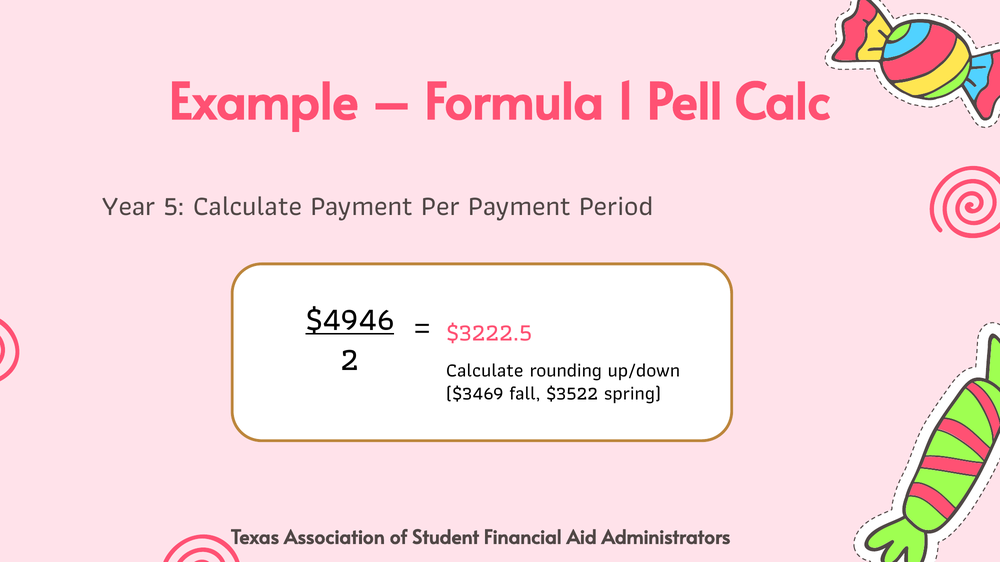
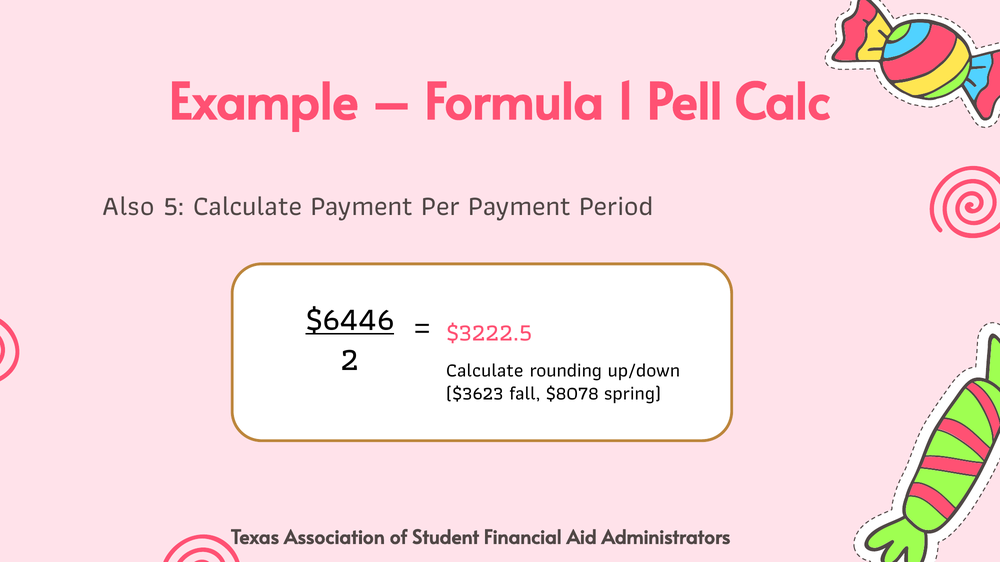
Year: Year -> Also
$4946: $4946 -> $6446
$3469: $3469 -> $3623
$3522: $3522 -> $8078
